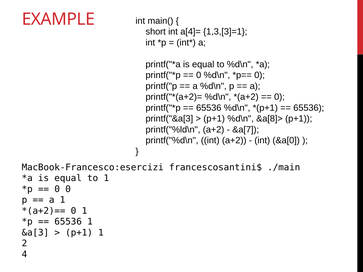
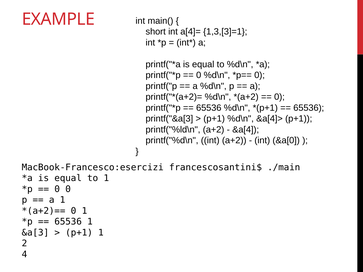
&a[8]>: &a[8]> -> &a[4]>
&a[7: &a[7 -> &a[4
